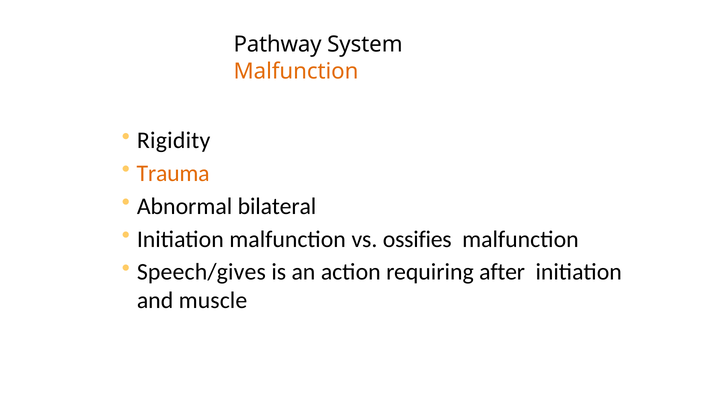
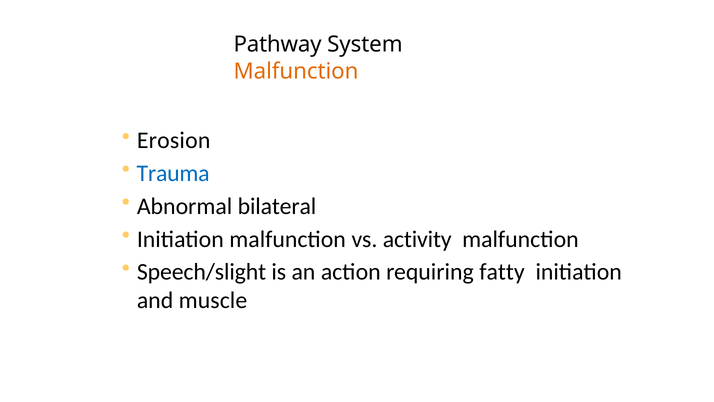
Rigidity: Rigidity -> Erosion
Trauma colour: orange -> blue
ossifies: ossifies -> activity
Speech/gives: Speech/gives -> Speech/slight
after: after -> fatty
